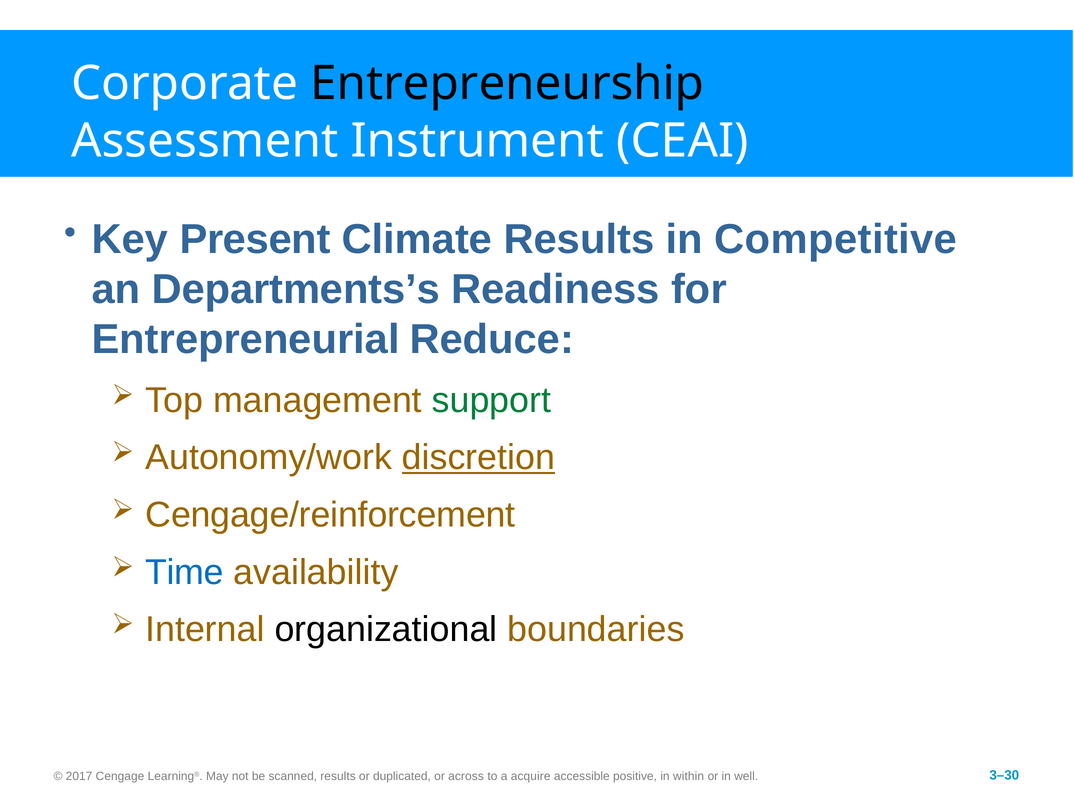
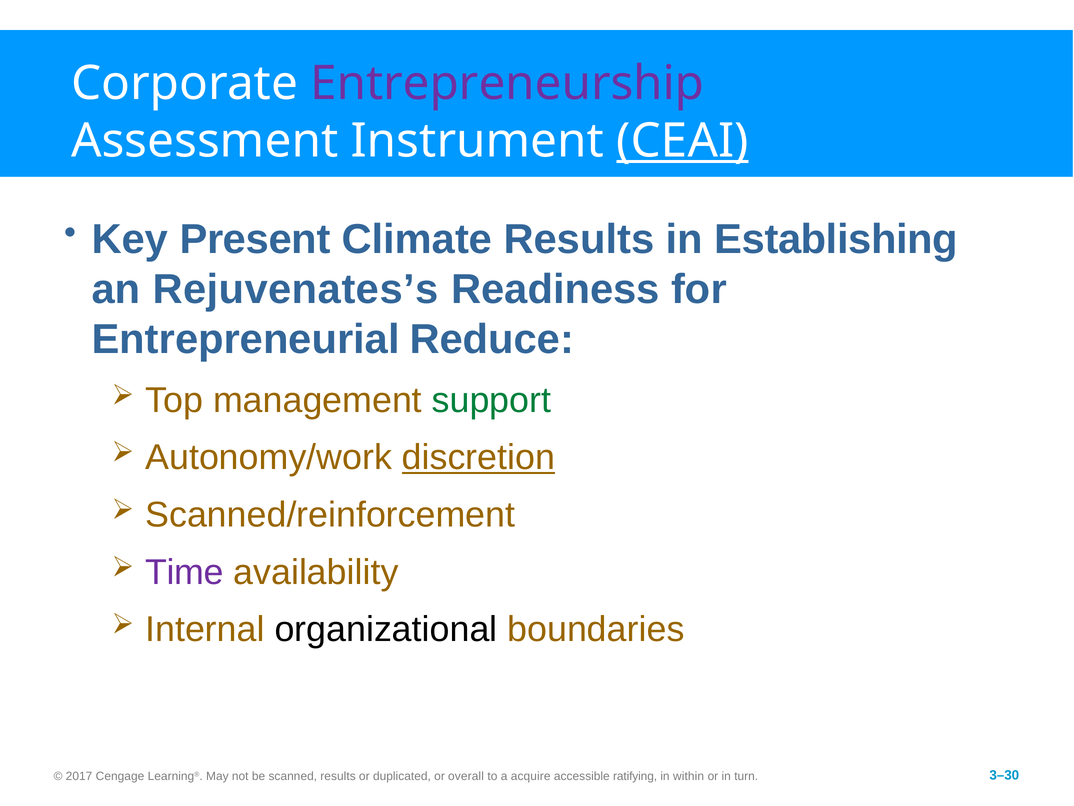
Entrepreneurship colour: black -> purple
CEAI underline: none -> present
Competitive: Competitive -> Establishing
Departments’s: Departments’s -> Rejuvenates’s
Cengage/reinforcement: Cengage/reinforcement -> Scanned/reinforcement
Time colour: blue -> purple
across: across -> overall
positive: positive -> ratifying
well: well -> turn
